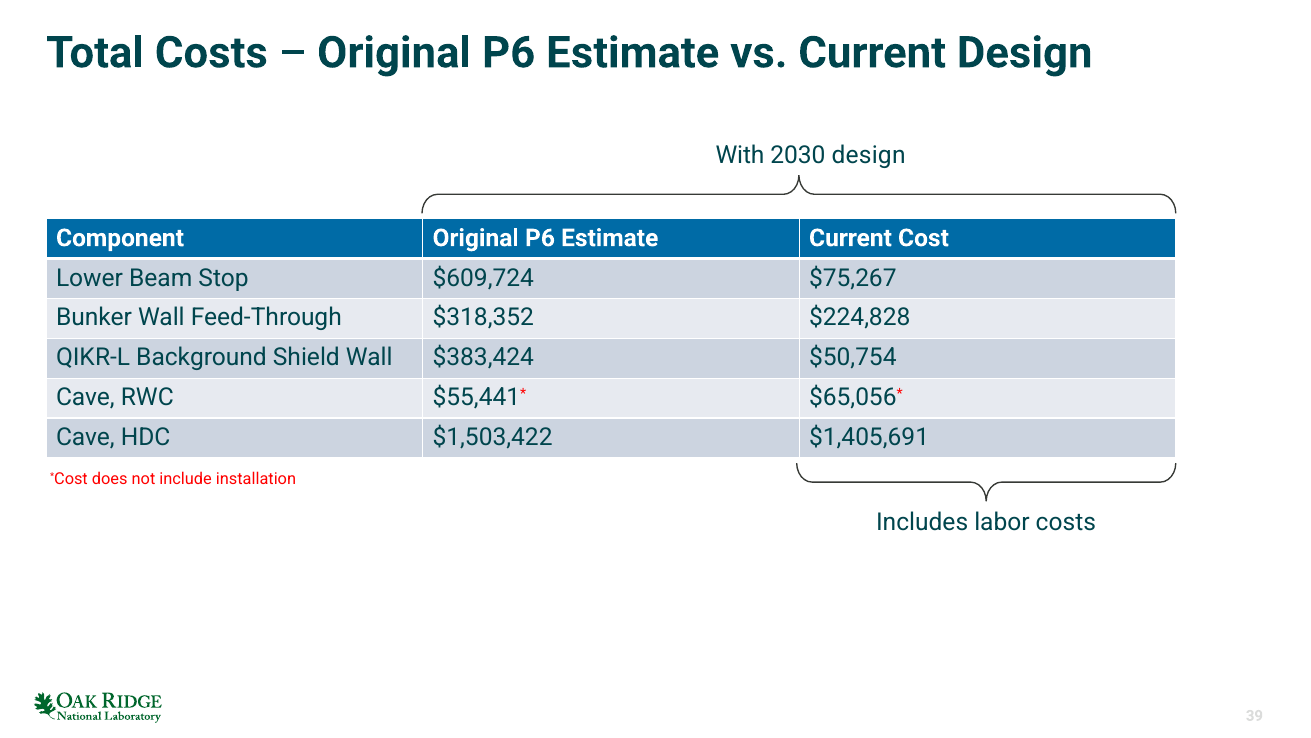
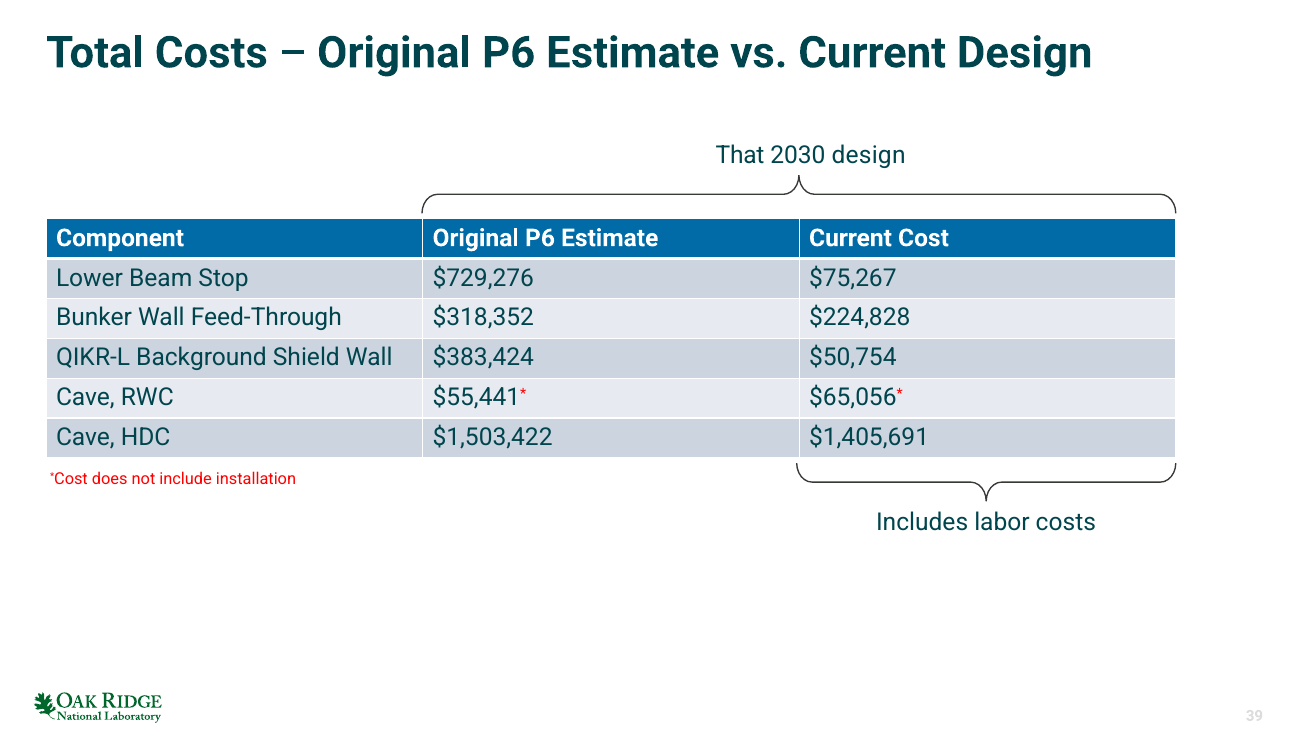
With: With -> That
$609,724: $609,724 -> $729,276
